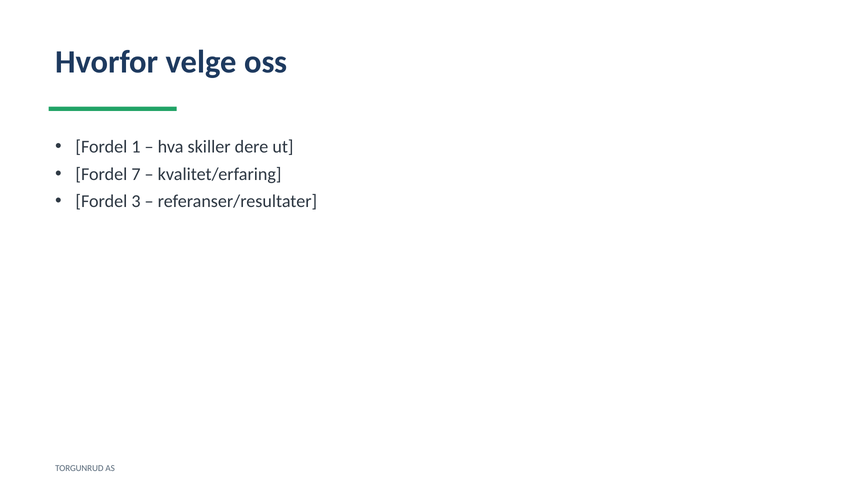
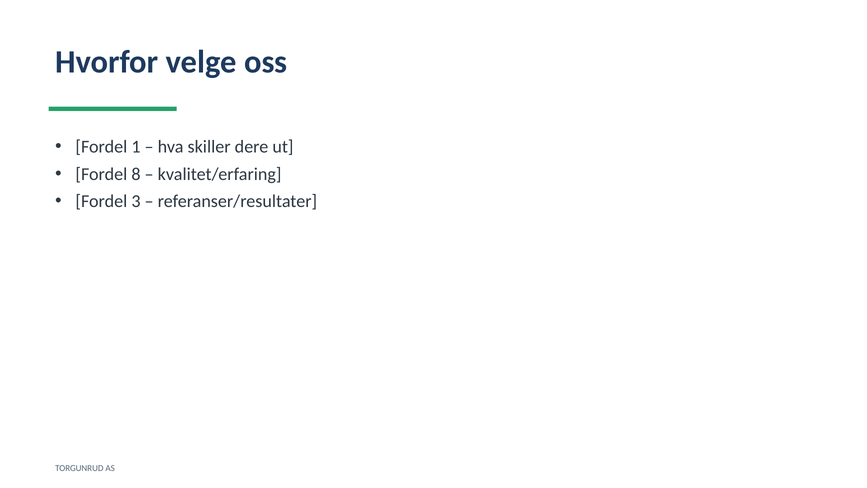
7: 7 -> 8
